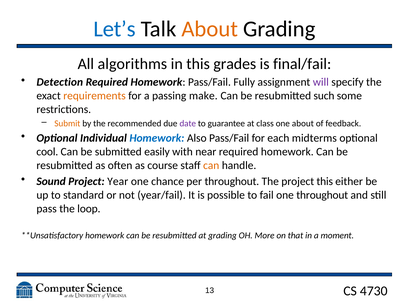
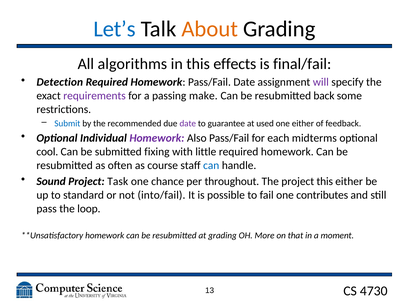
grades: grades -> effects
Pass/Fail Fully: Fully -> Date
requirements colour: orange -> purple
such: such -> back
Submit colour: orange -> blue
class: class -> used
one about: about -> either
Homework at (157, 138) colour: blue -> purple
easily: easily -> fixing
near: near -> little
can at (211, 165) colour: orange -> blue
Year: Year -> Task
year/fail: year/fail -> into/fail
one throughout: throughout -> contributes
